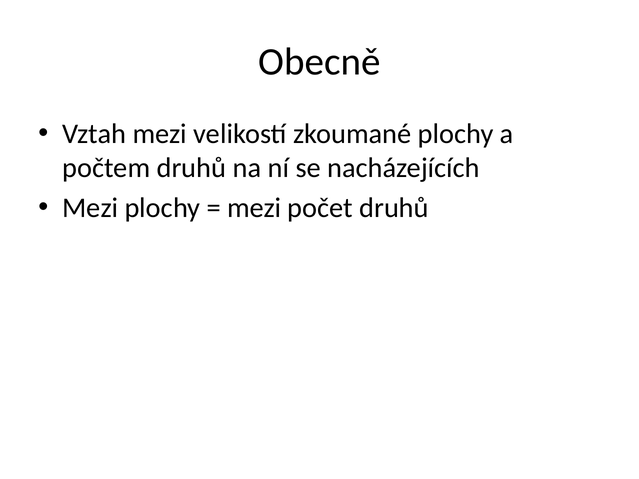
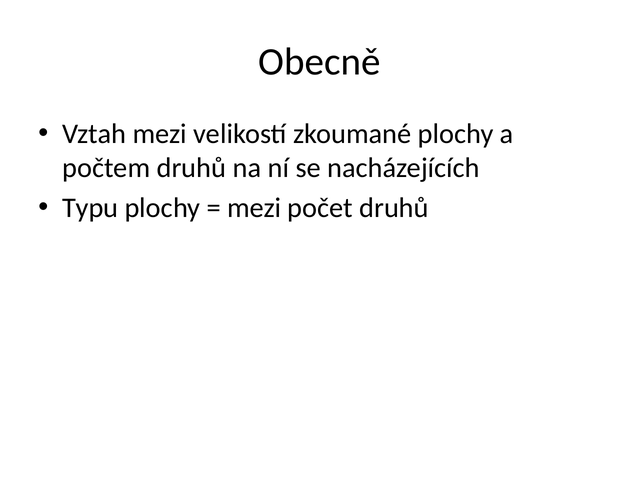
Mezi at (90, 208): Mezi -> Typu
